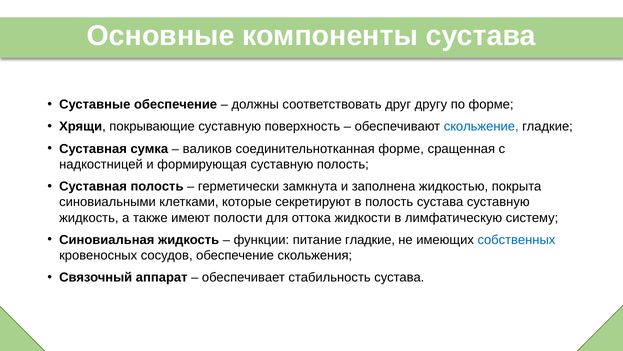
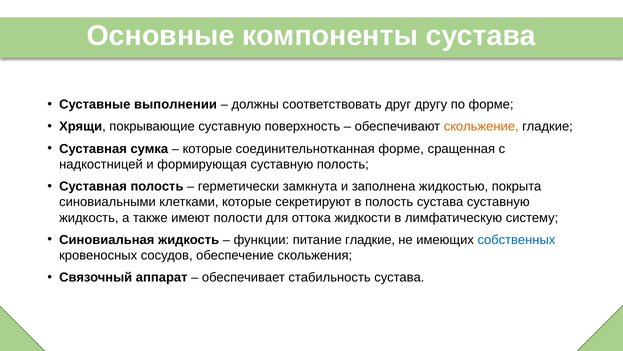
Суставные обеспечение: обеспечение -> выполнении
скольжение colour: blue -> orange
валиков at (207, 149): валиков -> которые
